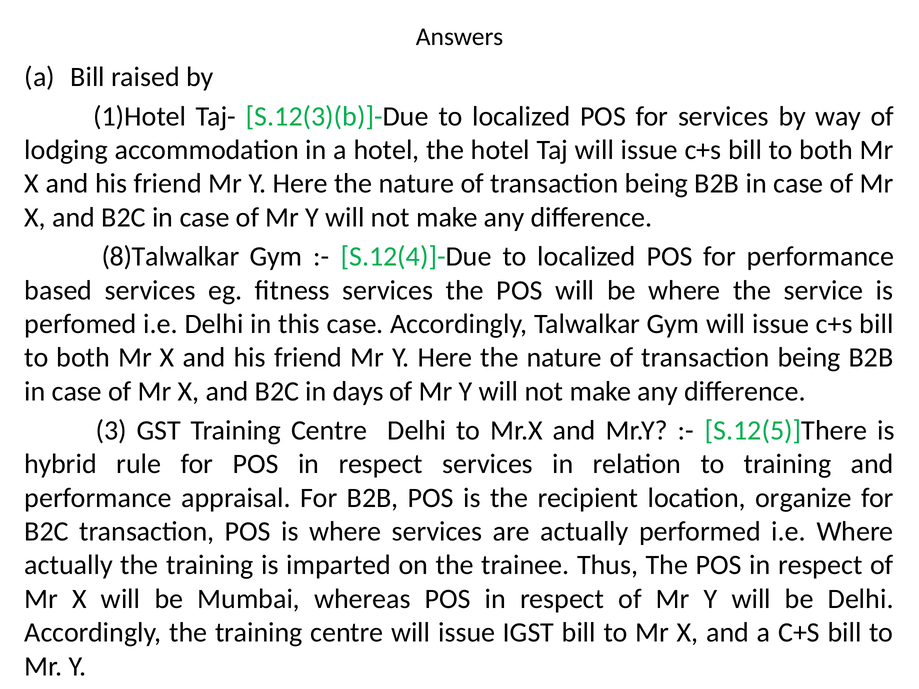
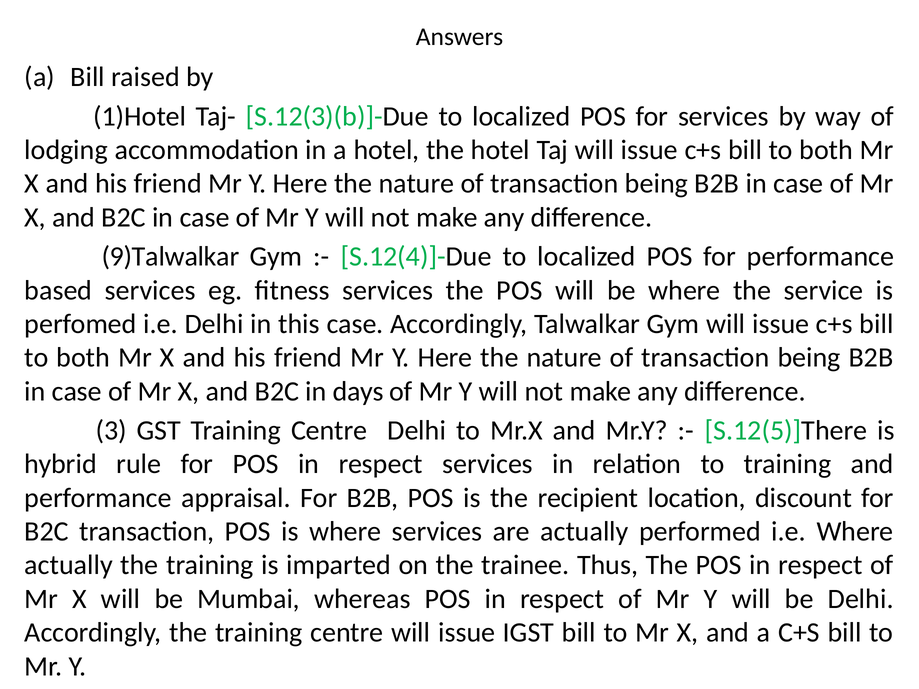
8)Talwalkar: 8)Talwalkar -> 9)Talwalkar
organize: organize -> discount
